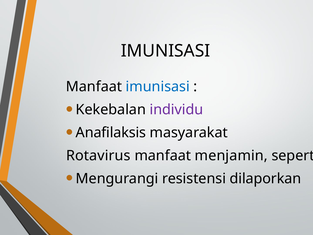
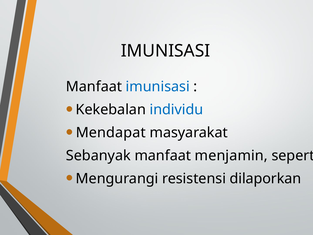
individu colour: purple -> blue
Anafilaksis: Anafilaksis -> Mendapat
Rotavirus: Rotavirus -> Sebanyak
